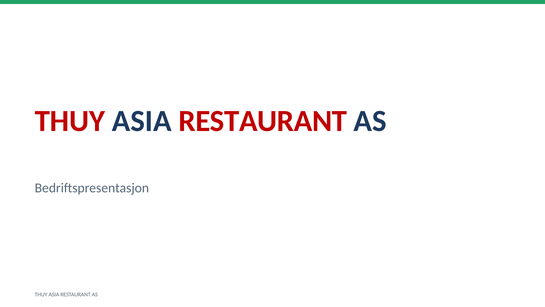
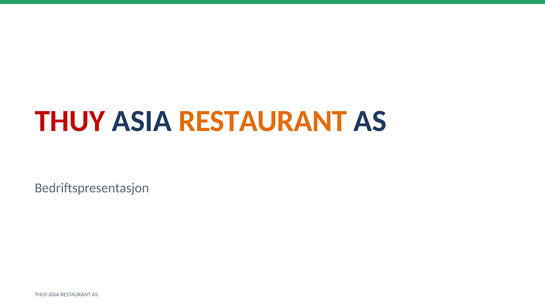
RESTAURANT at (263, 121) colour: red -> orange
